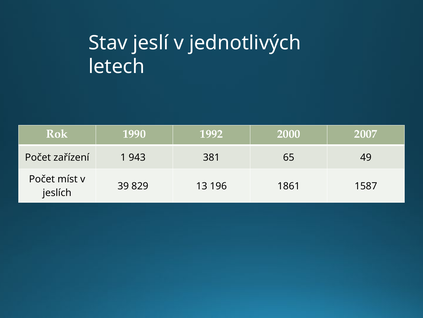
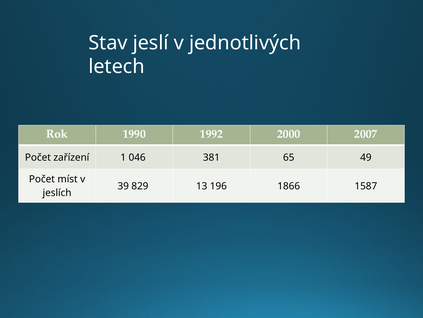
943: 943 -> 046
1861: 1861 -> 1866
